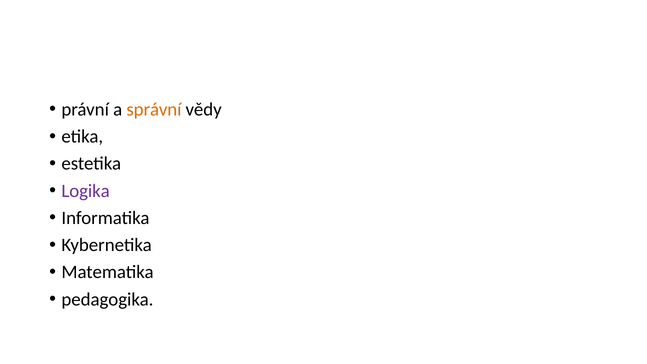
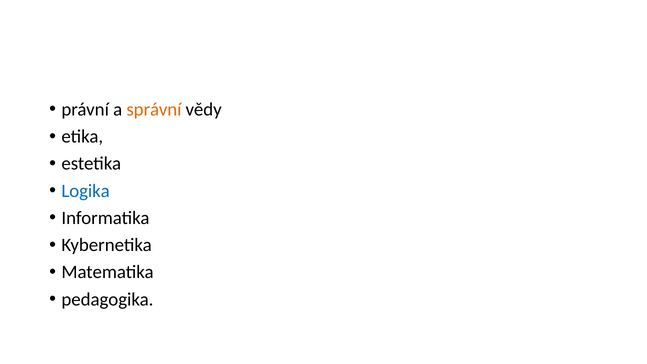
Logika colour: purple -> blue
